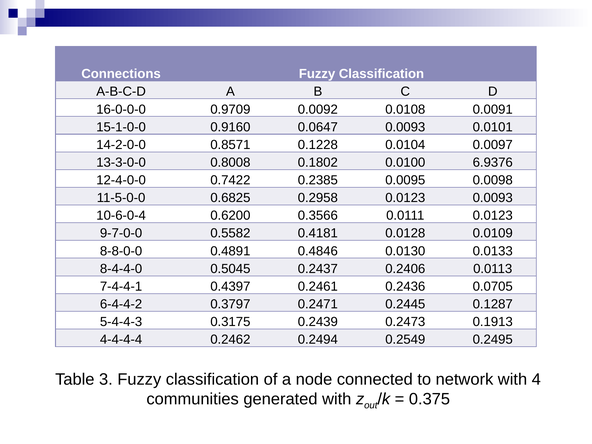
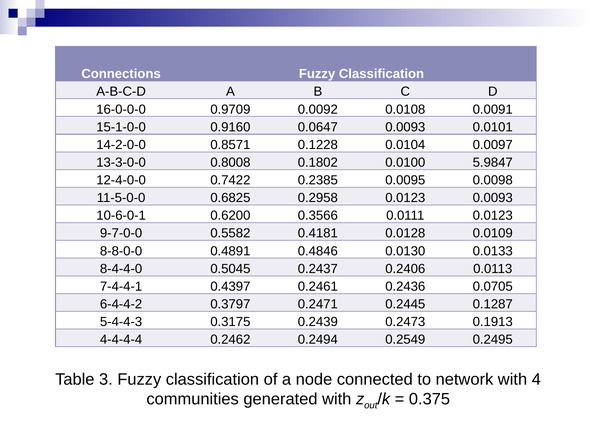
6.9376: 6.9376 -> 5.9847
10-6-0-4: 10-6-0-4 -> 10-6-0-1
